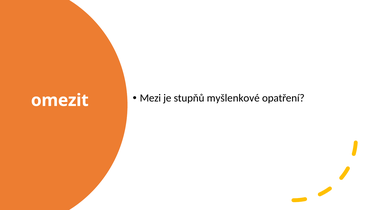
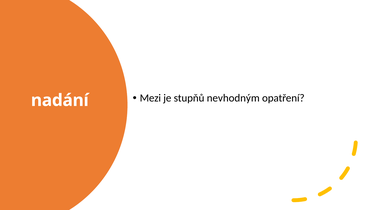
omezit: omezit -> nadání
myšlenkové: myšlenkové -> nevhodným
